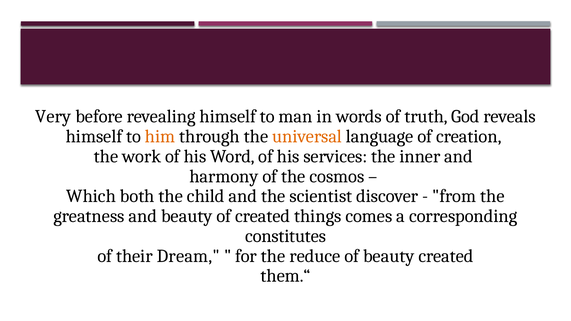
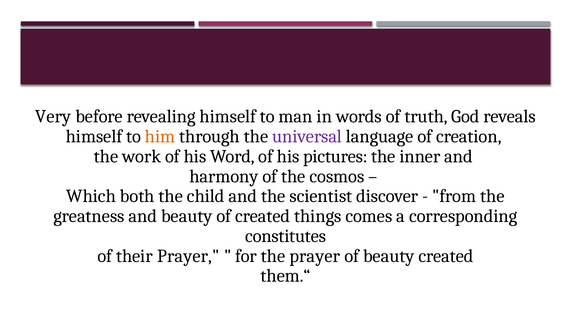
universal colour: orange -> purple
services: services -> pictures
their Dream: Dream -> Prayer
the reduce: reduce -> prayer
